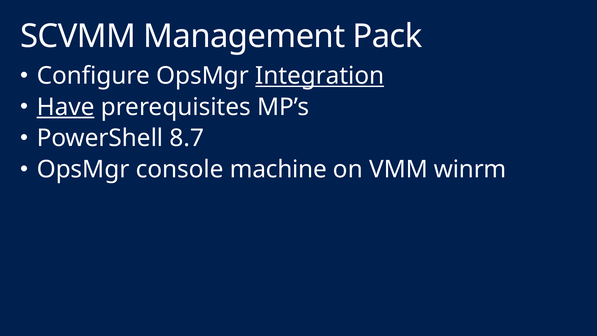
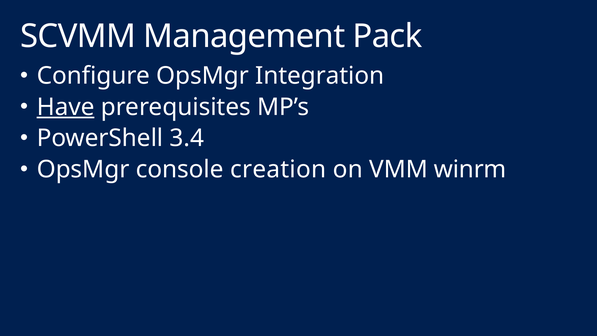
Integration underline: present -> none
8.7: 8.7 -> 3.4
machine: machine -> creation
